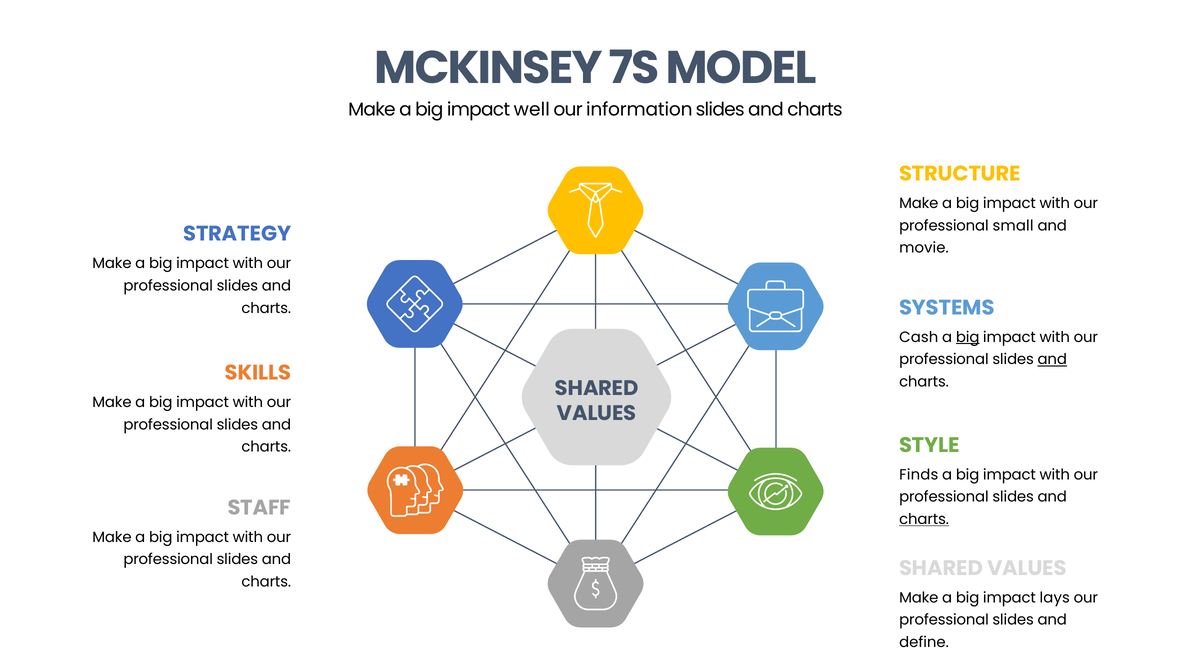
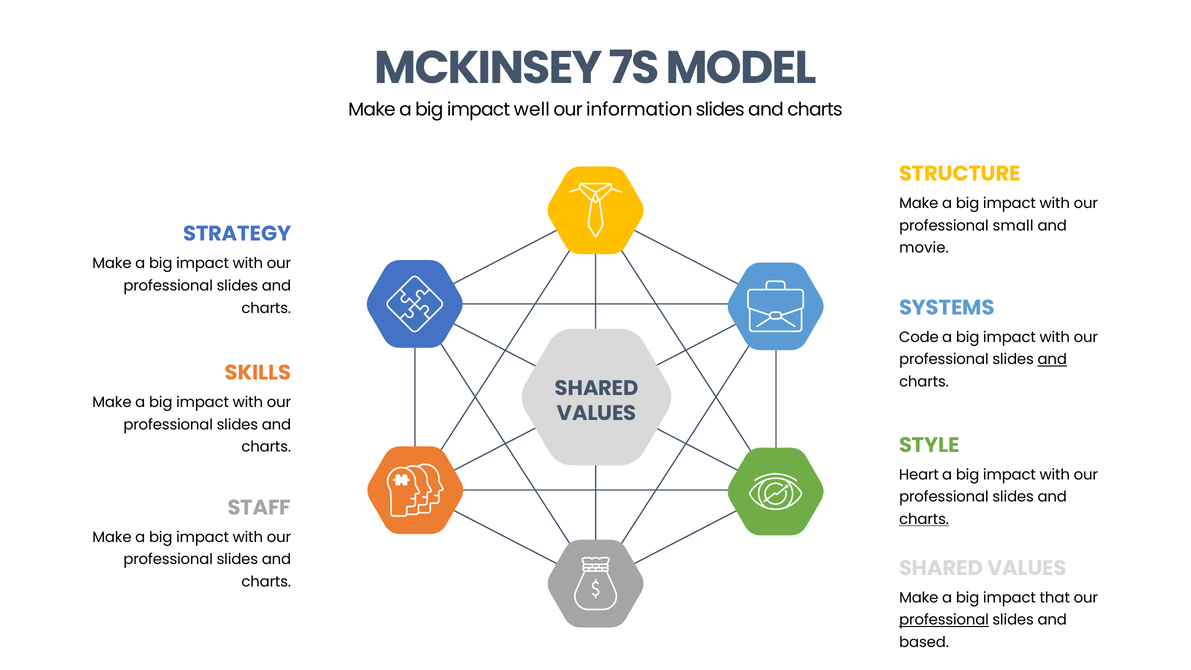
Cash: Cash -> Code
big at (968, 337) underline: present -> none
Finds: Finds -> Heart
lays: lays -> that
professional at (944, 620) underline: none -> present
define: define -> based
